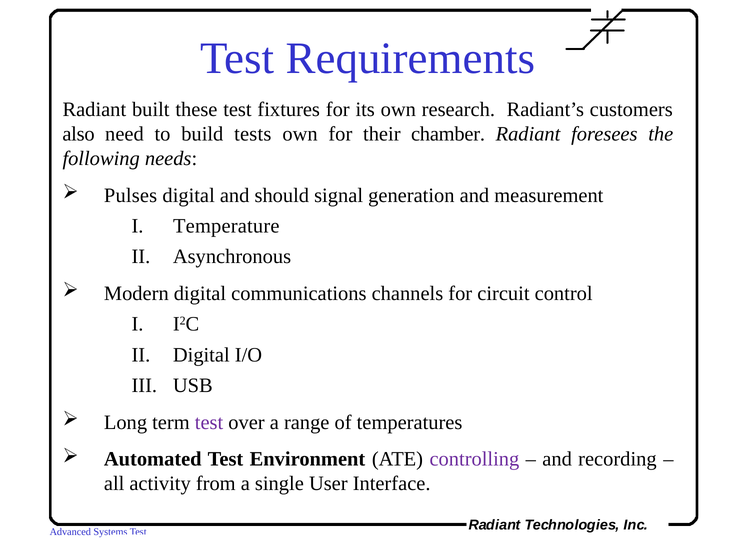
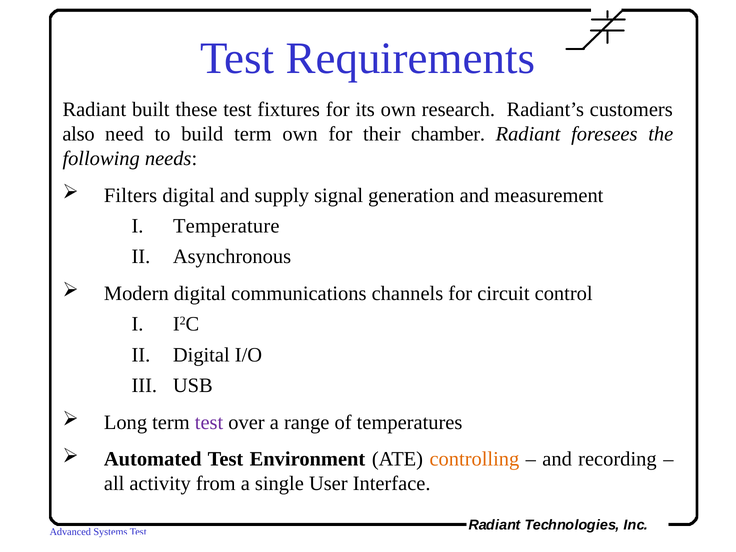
build tests: tests -> term
Pulses: Pulses -> Filters
should: should -> supply
controlling colour: purple -> orange
